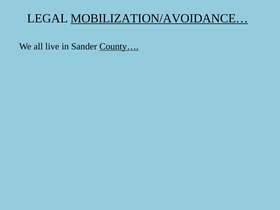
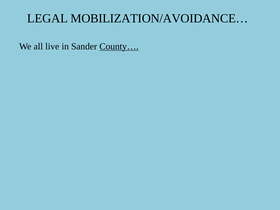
MOBILIZATION/AVOIDANCE… underline: present -> none
